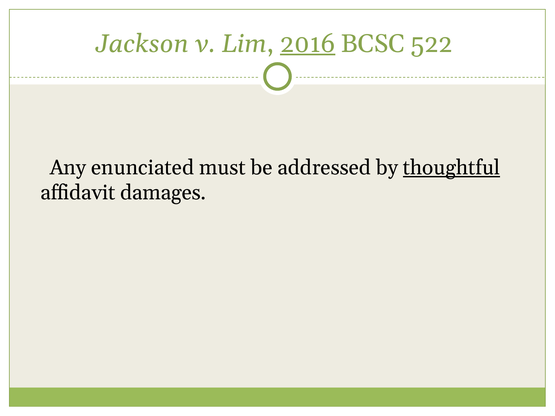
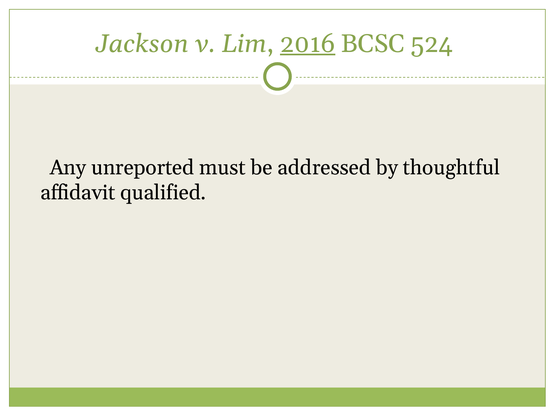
522: 522 -> 524
enunciated: enunciated -> unreported
thoughtful underline: present -> none
damages: damages -> qualified
